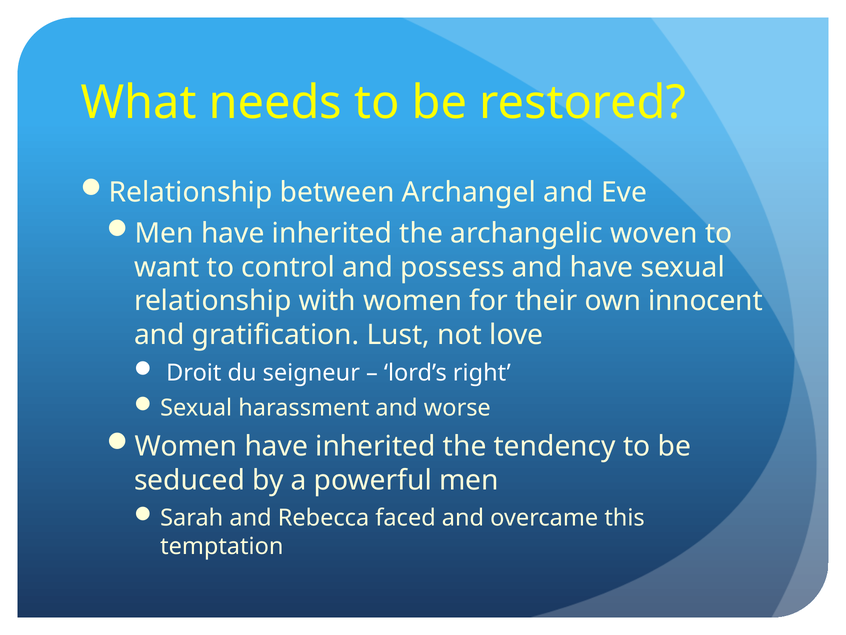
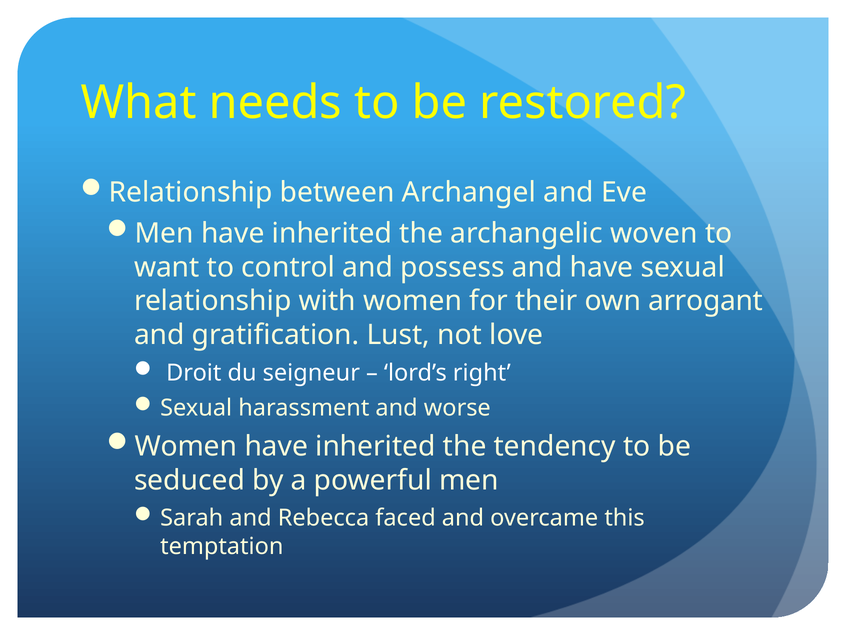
innocent: innocent -> arrogant
